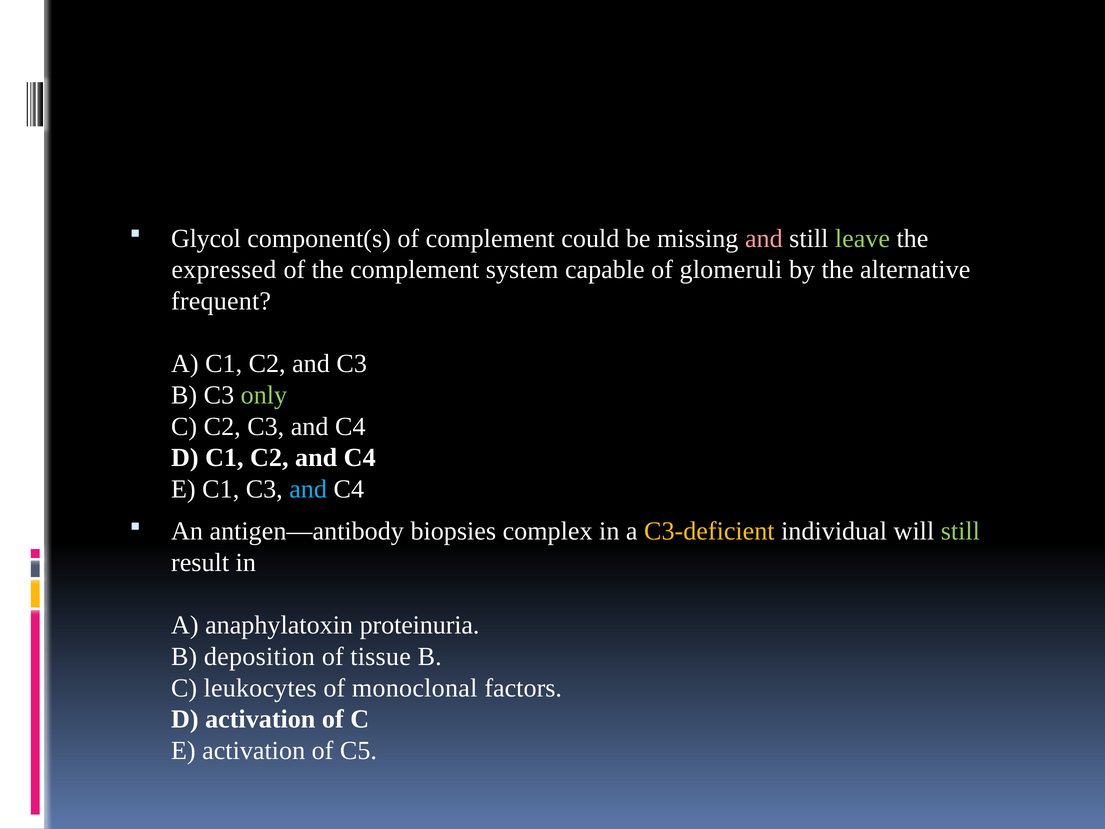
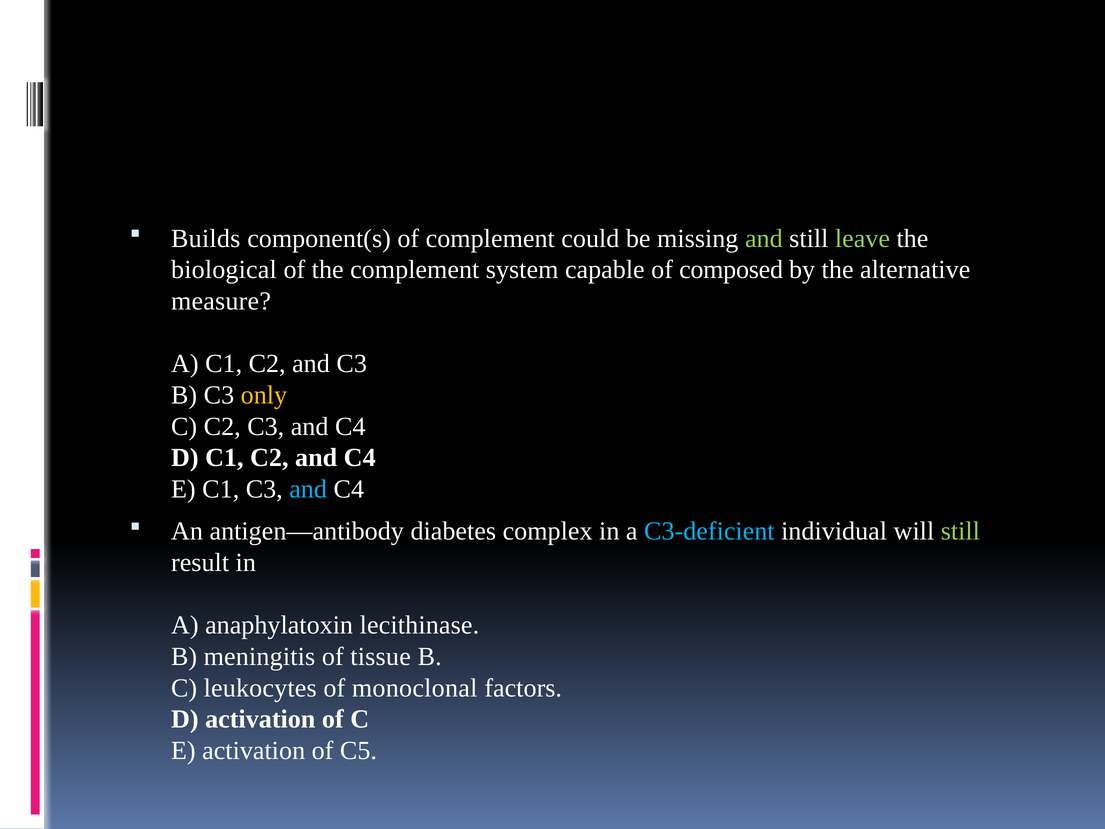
Glycol: Glycol -> Builds
and at (764, 238) colour: pink -> light green
expressed: expressed -> biological
glomeruli: glomeruli -> composed
frequent: frequent -> measure
only colour: light green -> yellow
biopsies: biopsies -> diabetes
C3-deficient colour: yellow -> light blue
proteinuria: proteinuria -> lecithinase
deposition: deposition -> meningitis
